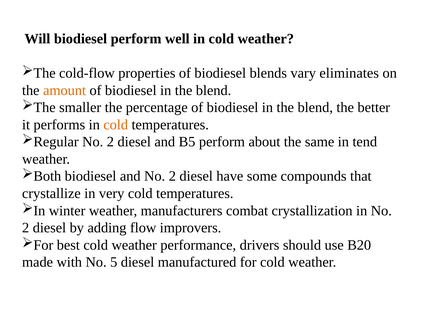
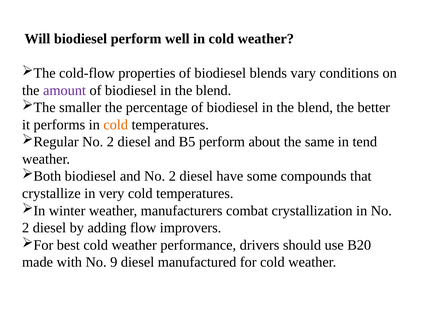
eliminates: eliminates -> conditions
amount colour: orange -> purple
5: 5 -> 9
